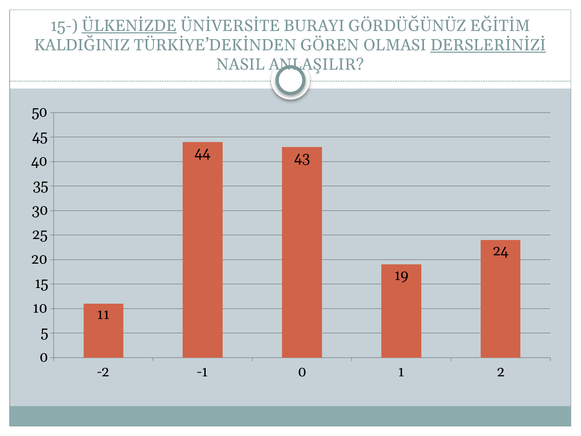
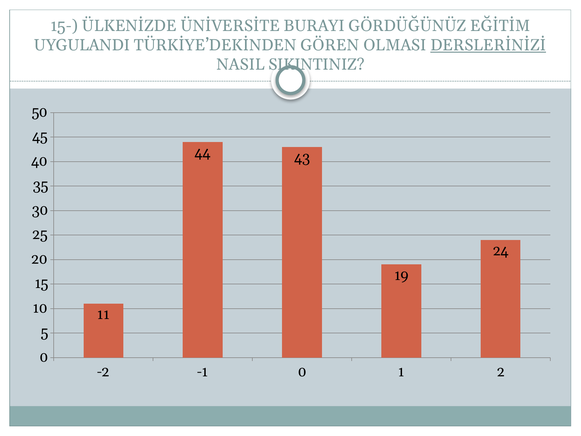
ÜLKENİZDE underline: present -> none
KALDIĞINIZ: KALDIĞINIZ -> UYGULANDI
ANLAŞILIR: ANLAŞILIR -> SIKINTINIZ
